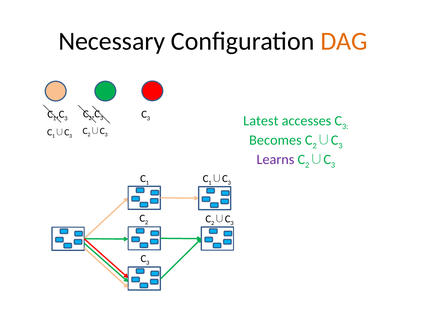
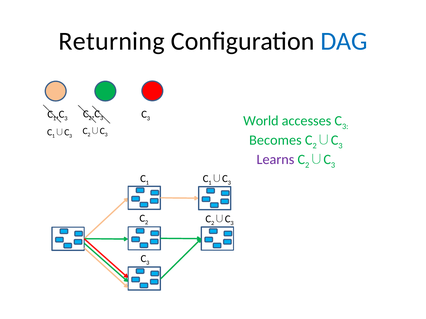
Necessary: Necessary -> Returning
DAG colour: orange -> blue
Latest: Latest -> World
